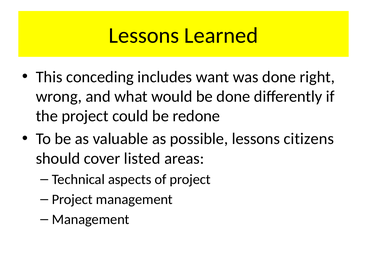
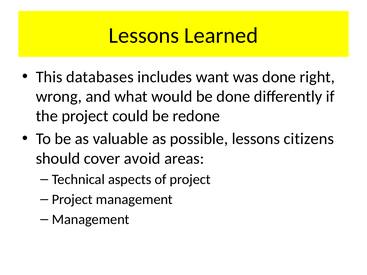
conceding: conceding -> databases
listed: listed -> avoid
